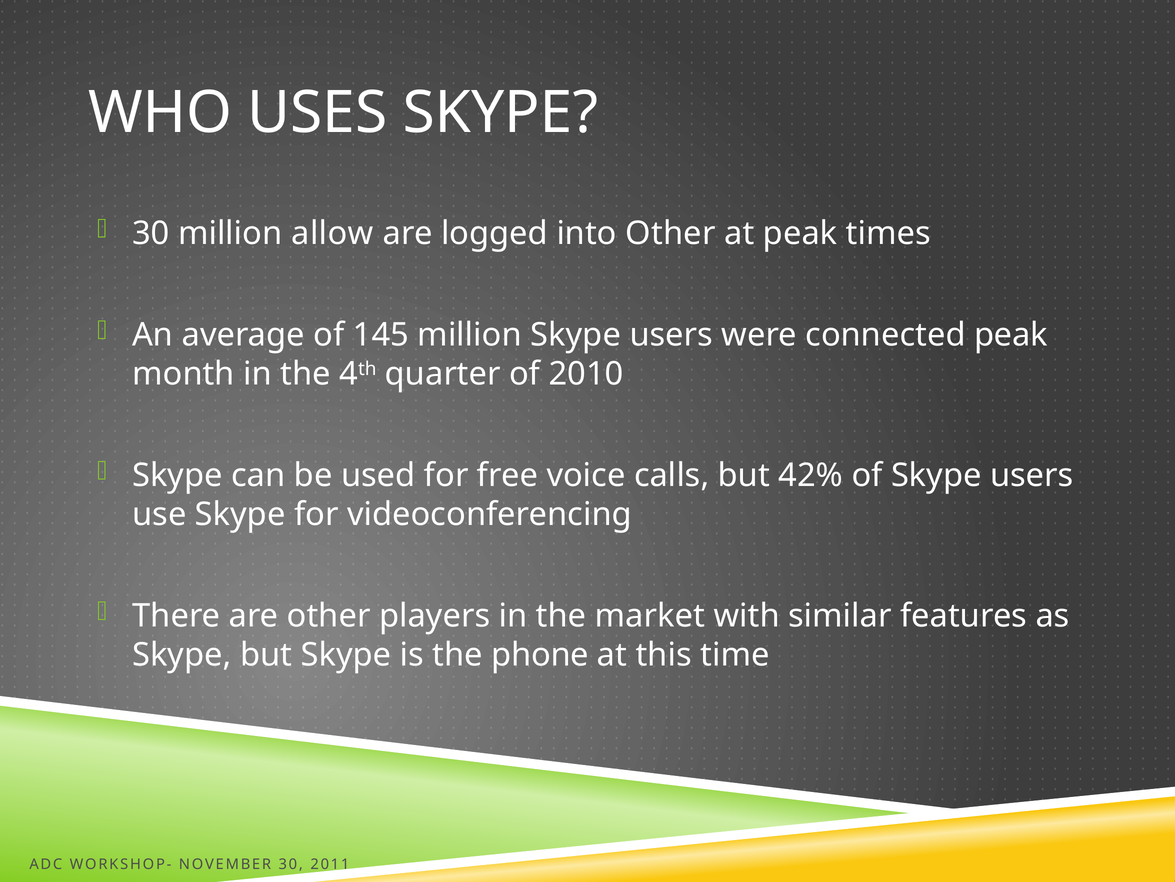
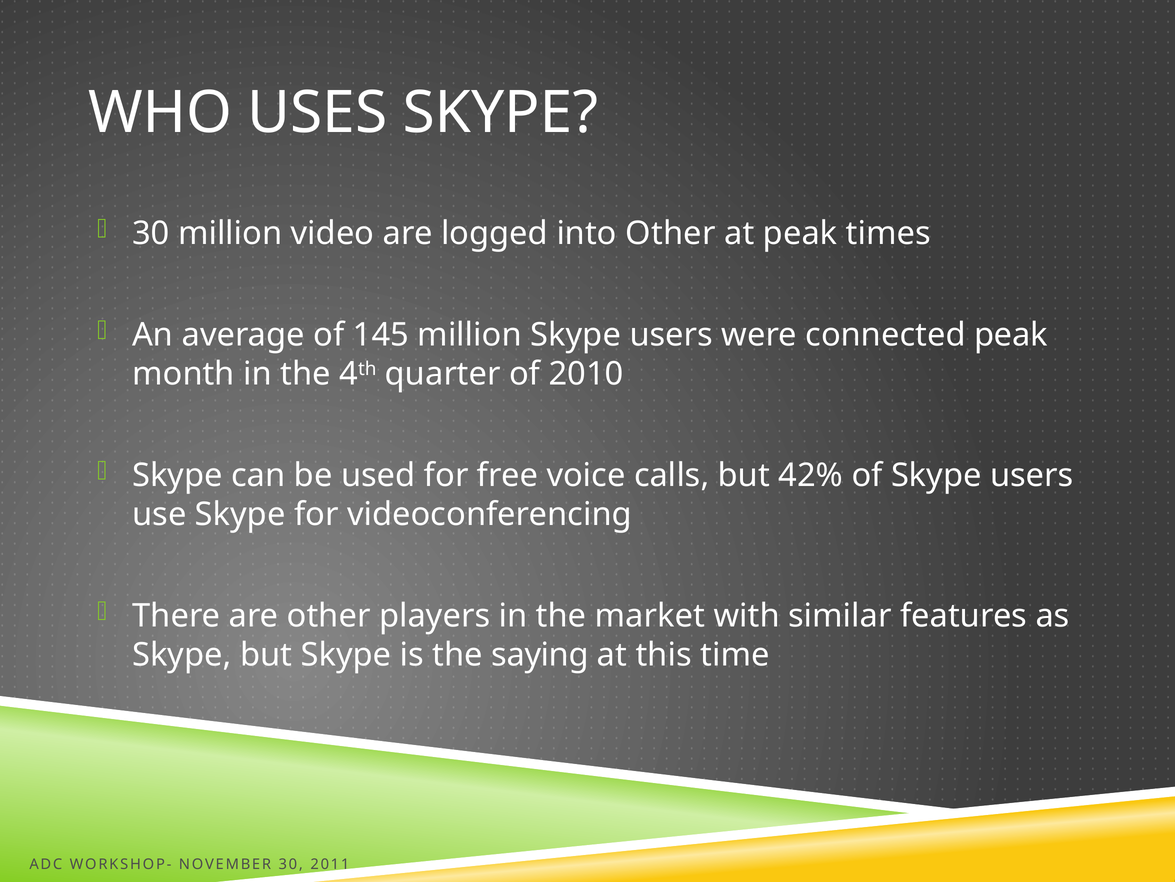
allow: allow -> video
phone: phone -> saying
